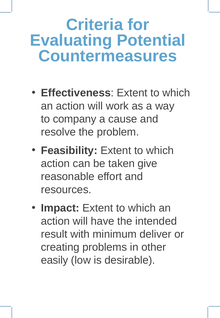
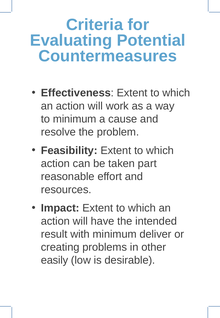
to company: company -> minimum
give: give -> part
